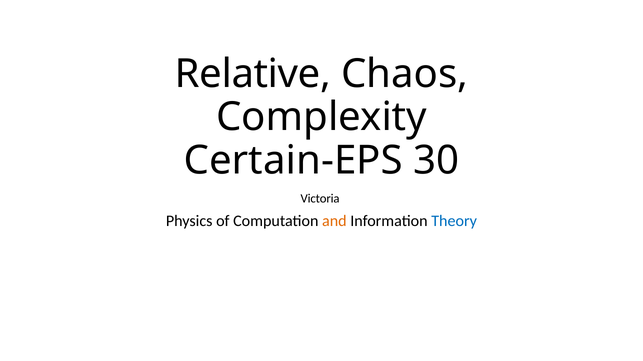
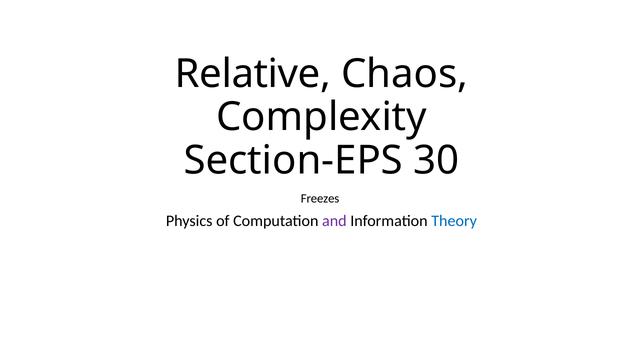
Certain-EPS: Certain-EPS -> Section-EPS
Victoria: Victoria -> Freezes
and colour: orange -> purple
